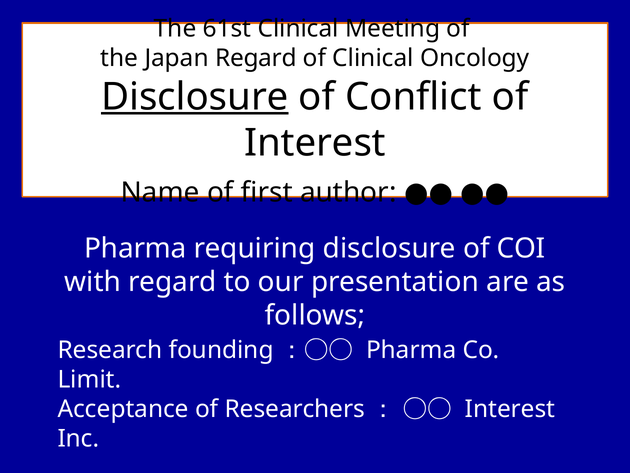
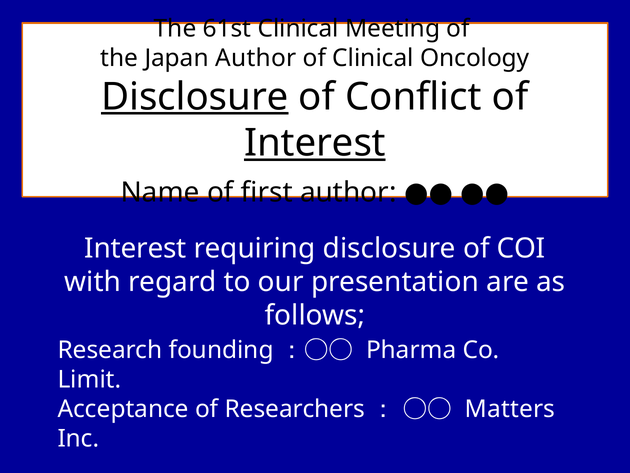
Japan Regard: Regard -> Author
Interest at (315, 143) underline: none -> present
Pharma at (135, 248): Pharma -> Interest
Interest at (510, 409): Interest -> Matters
